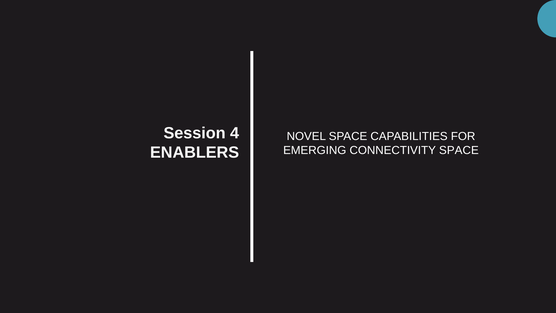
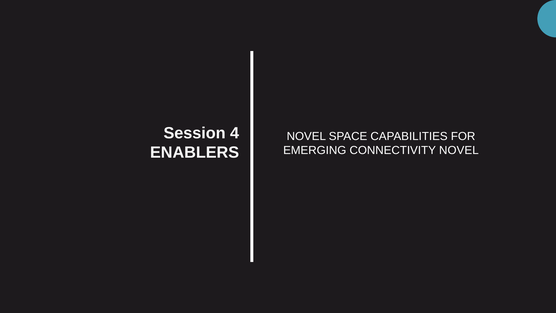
CONNECTIVITY SPACE: SPACE -> NOVEL
